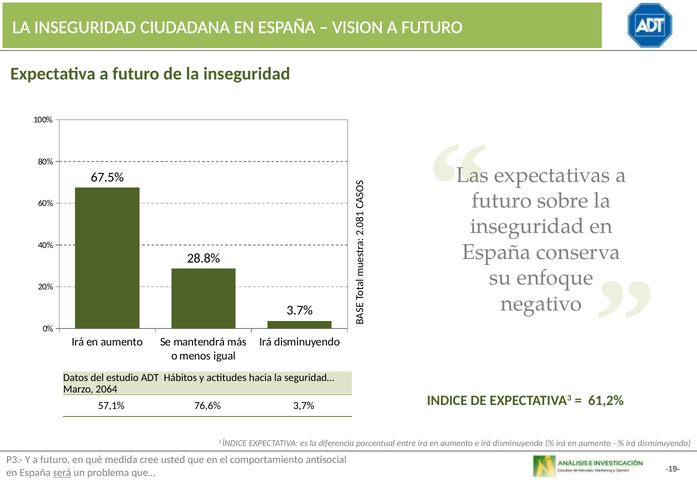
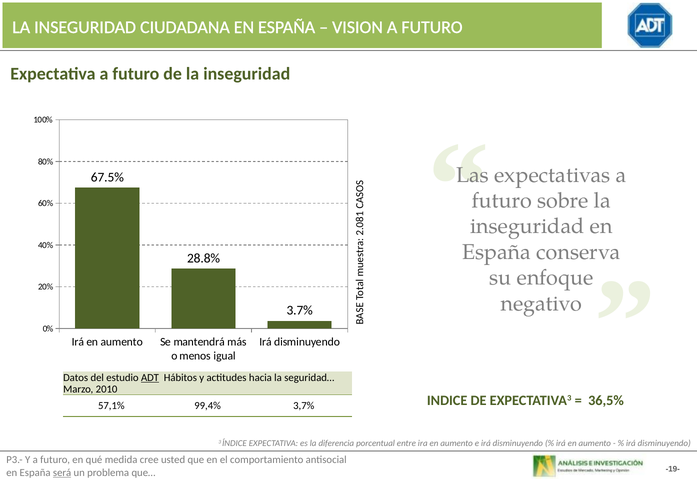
ADT underline: none -> present
2064: 2064 -> 2010
61,2%: 61,2% -> 36,5%
76,6%: 76,6% -> 99,4%
